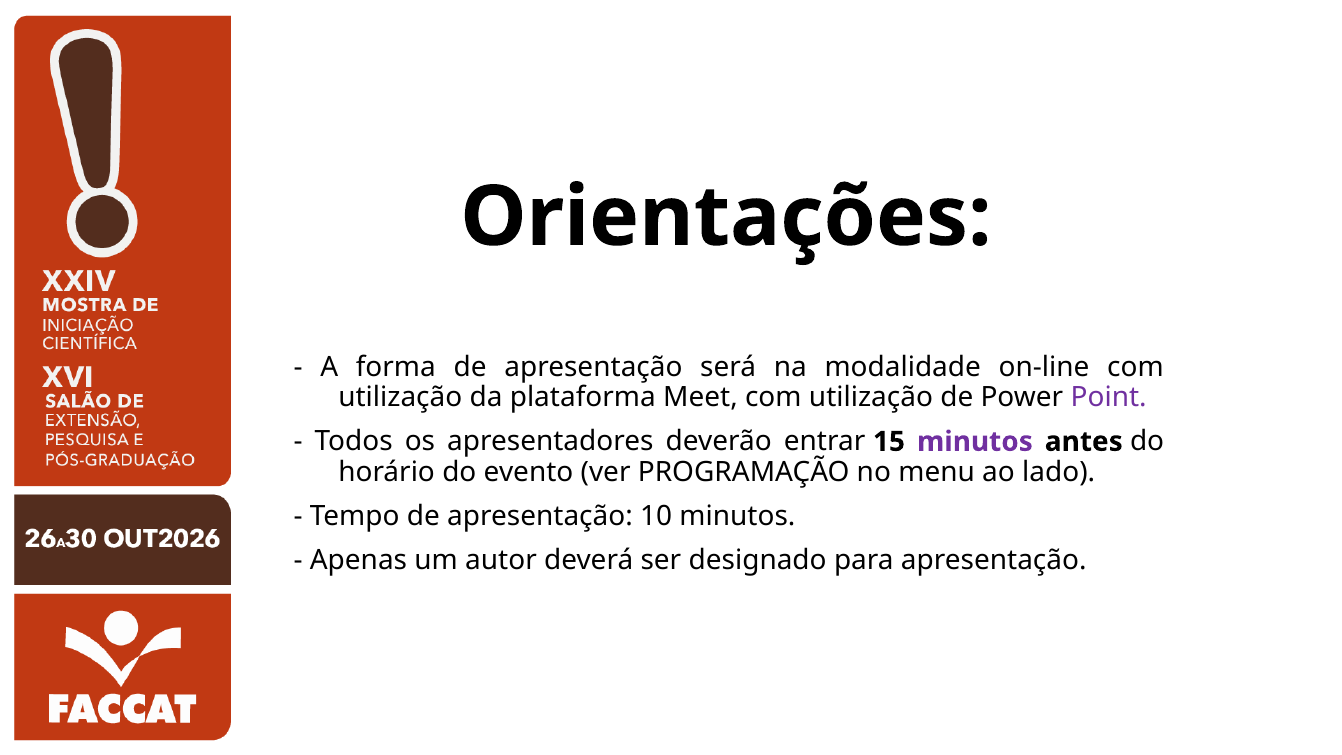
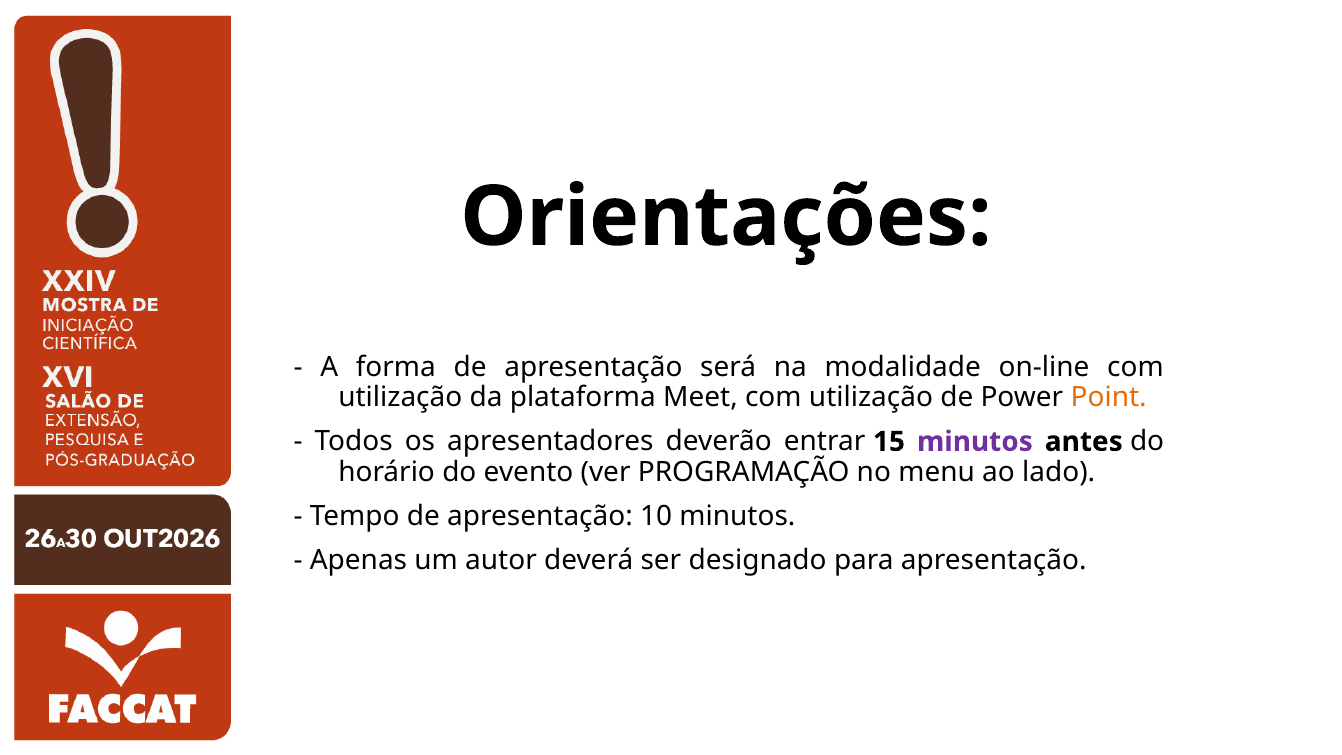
Point colour: purple -> orange
